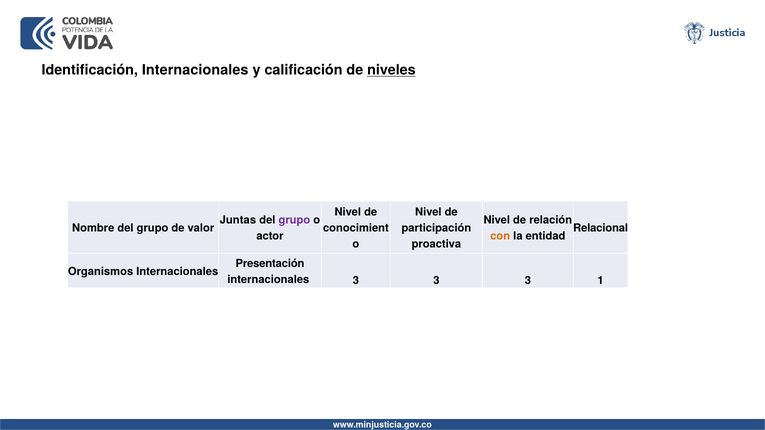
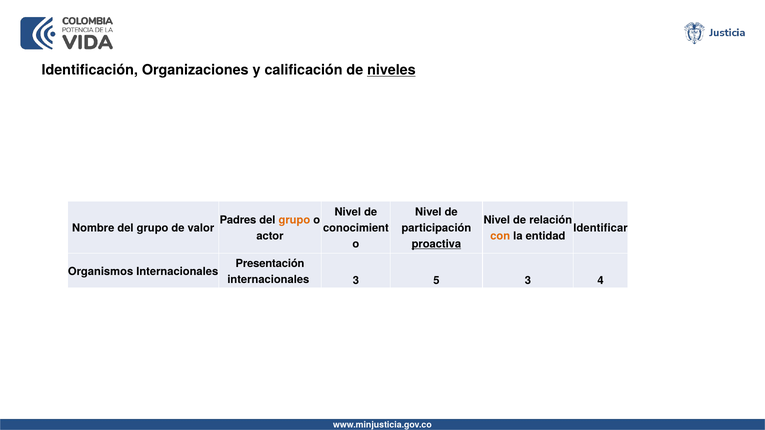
Identificación Internacionales: Internacionales -> Organizaciones
Juntas: Juntas -> Padres
grupo at (294, 220) colour: purple -> orange
Relacional: Relacional -> Identificar
proactiva underline: none -> present
internacionales 3 3: 3 -> 5
1: 1 -> 4
